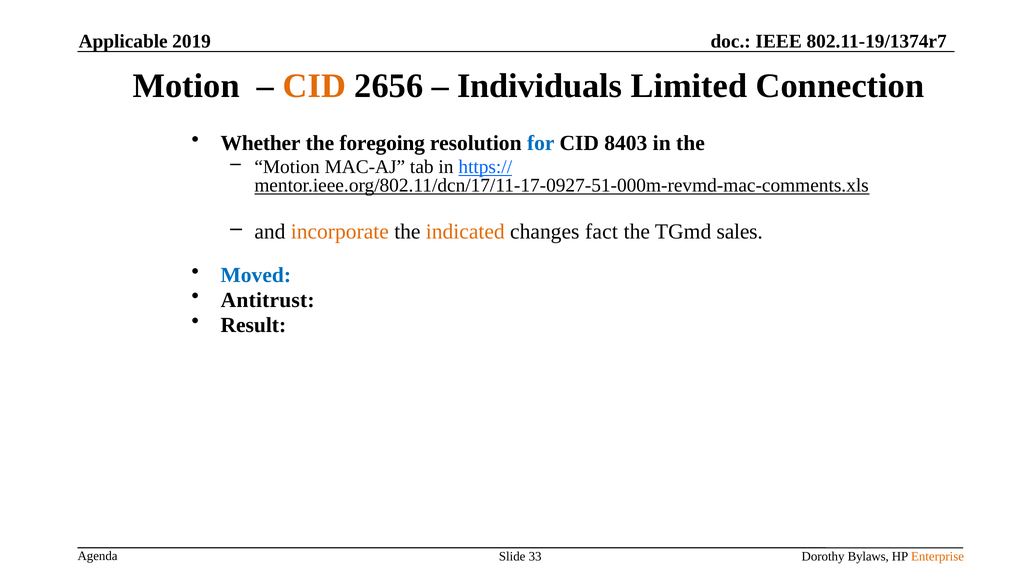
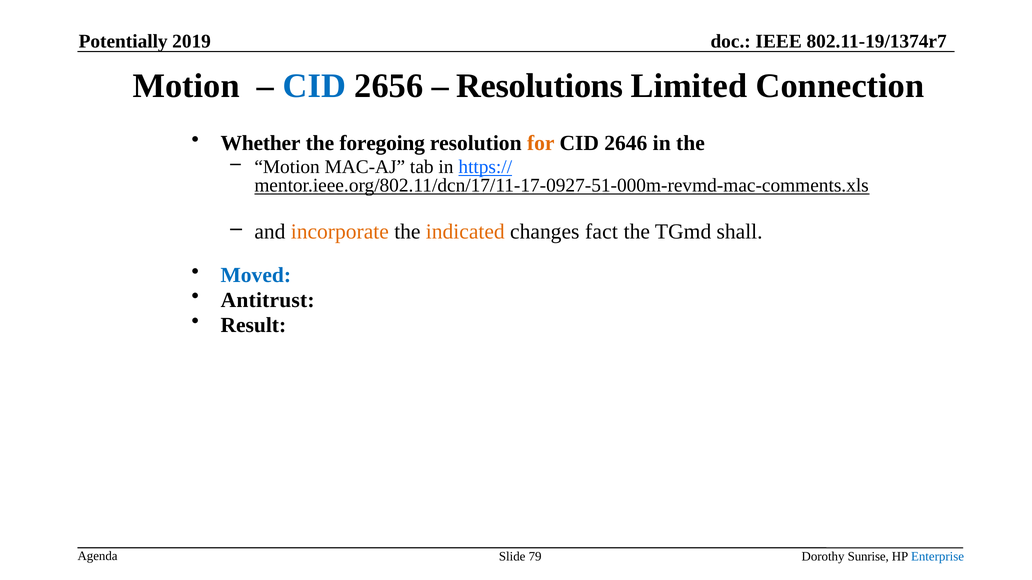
Applicable: Applicable -> Potentially
CID at (314, 86) colour: orange -> blue
Individuals: Individuals -> Resolutions
for colour: blue -> orange
8403: 8403 -> 2646
sales: sales -> shall
33: 33 -> 79
Bylaws: Bylaws -> Sunrise
Enterprise colour: orange -> blue
